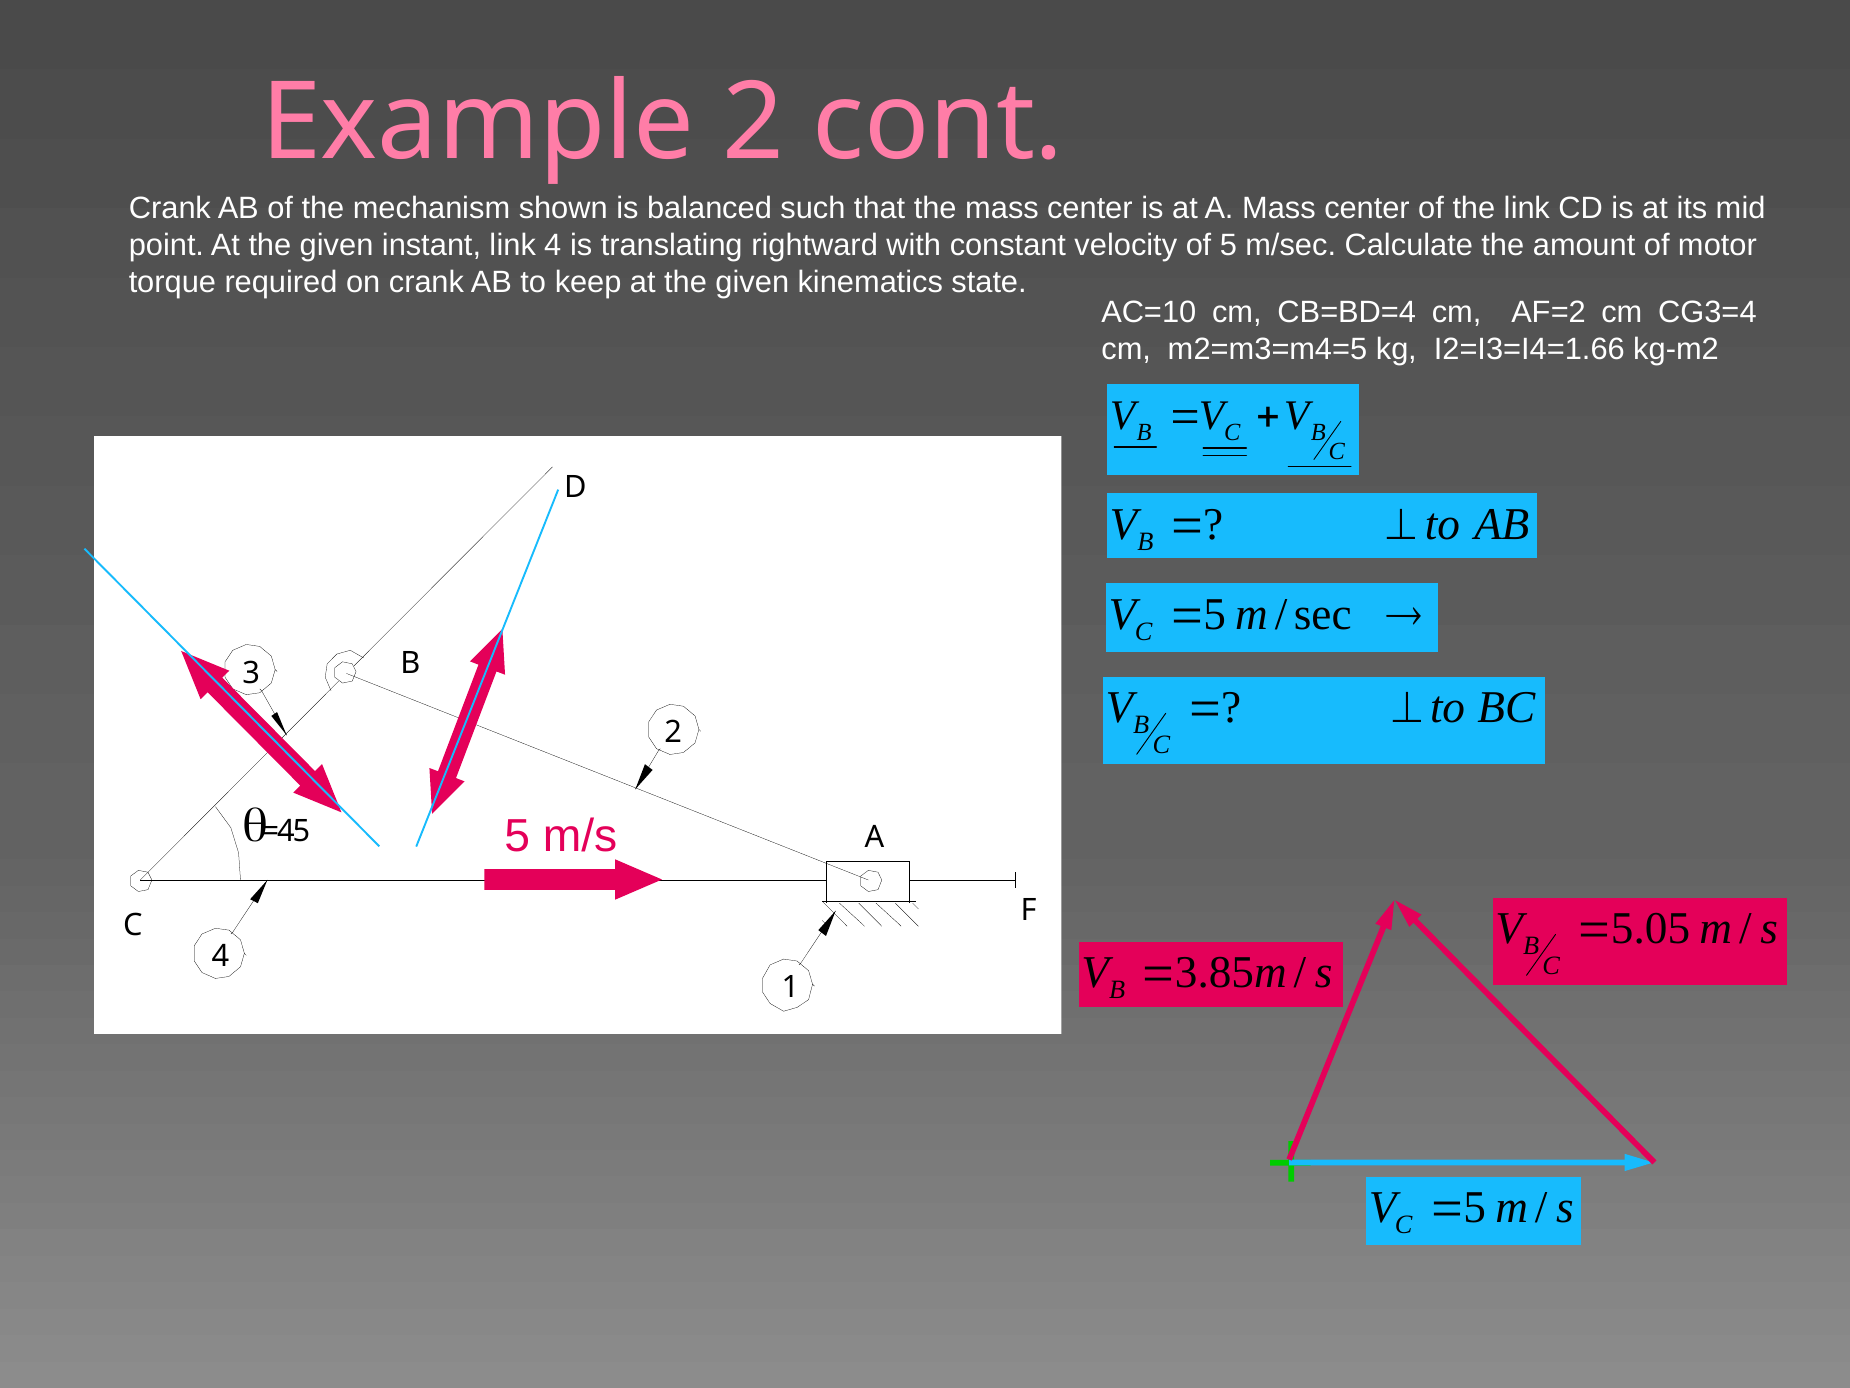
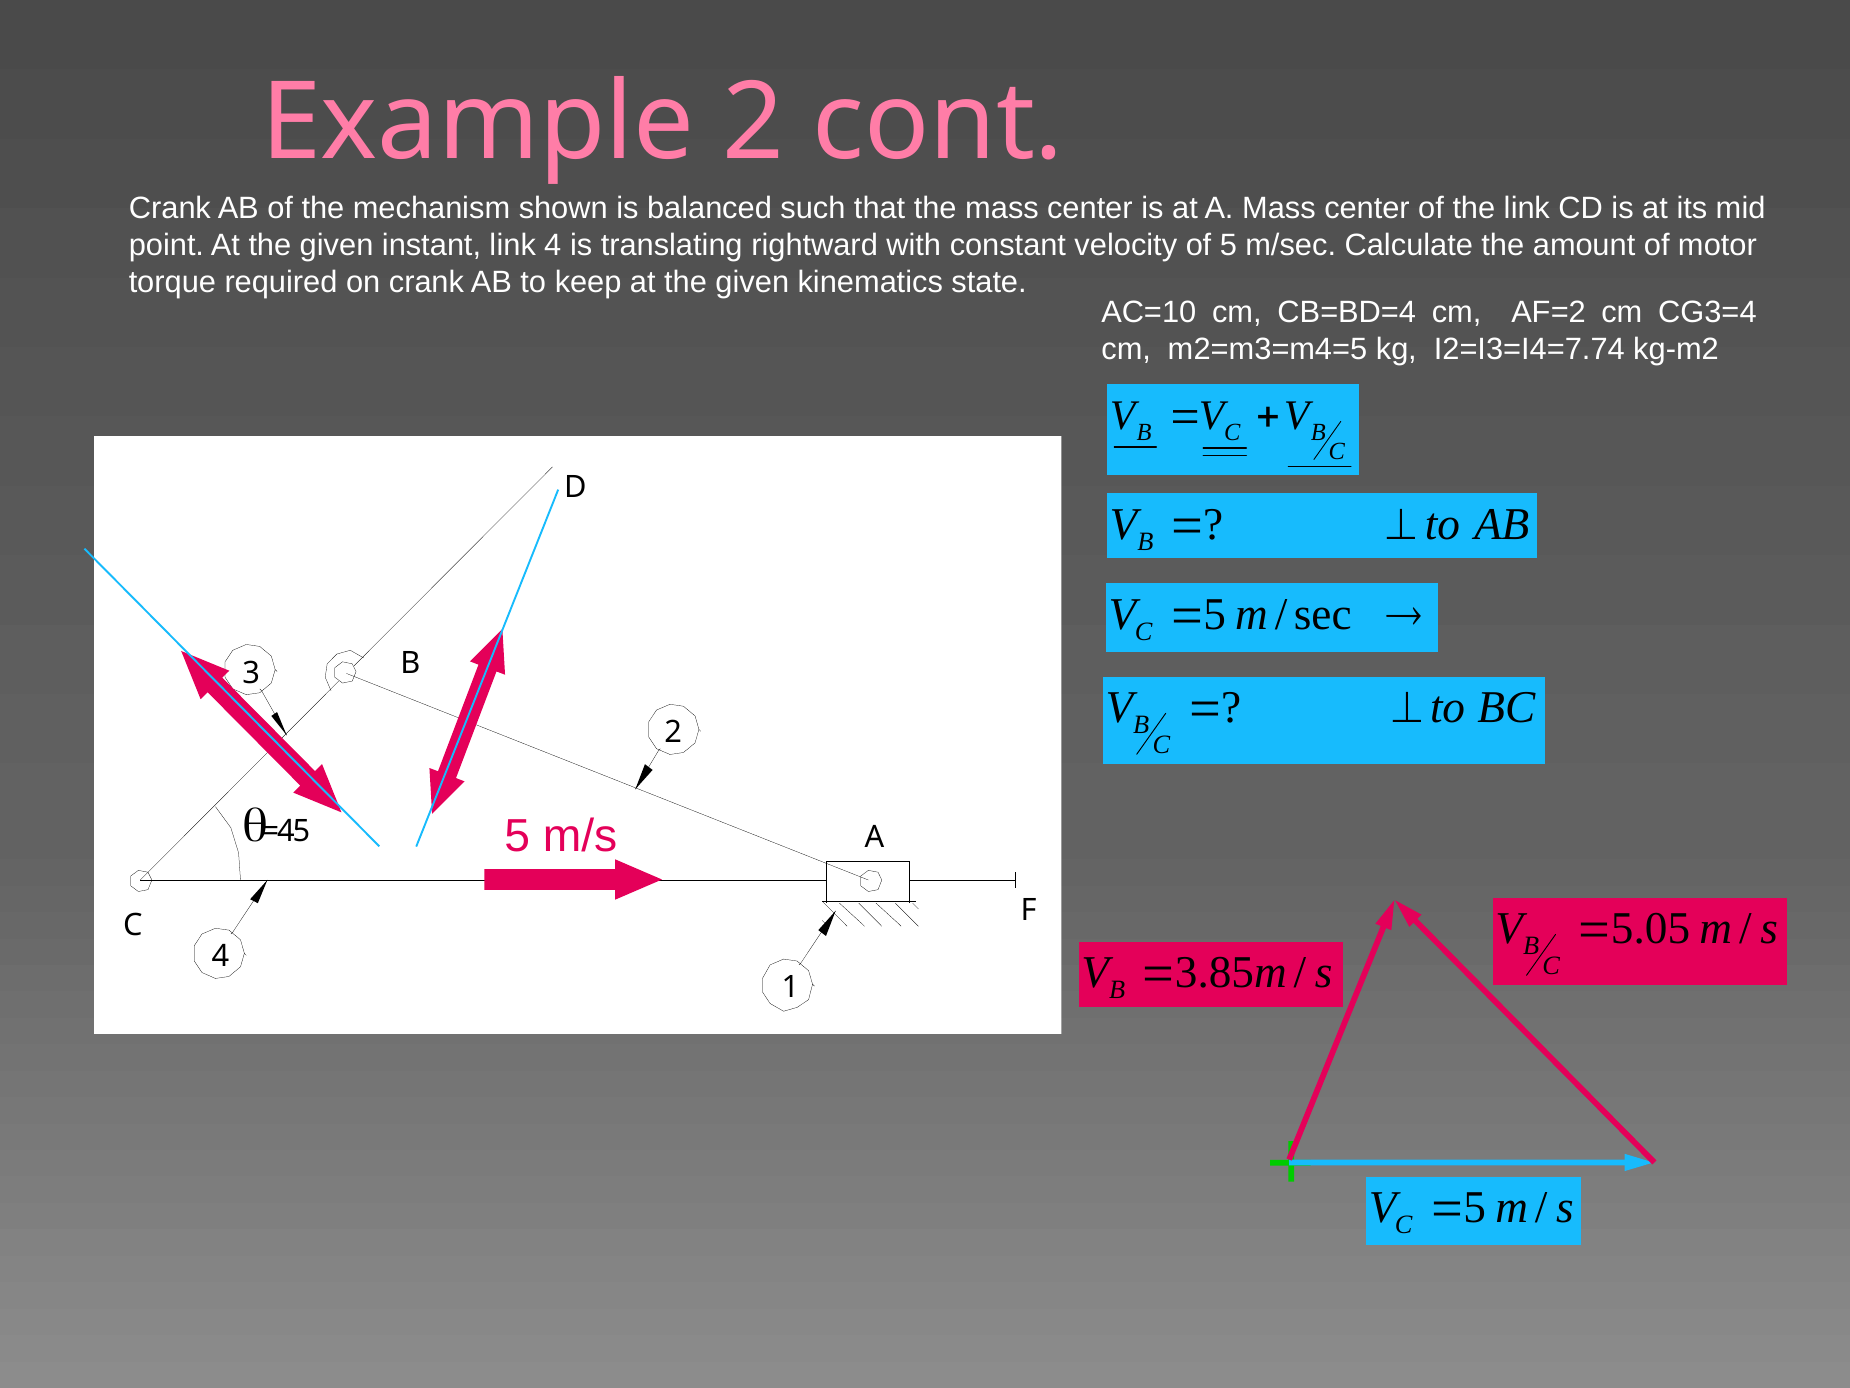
I2=I3=I4=1.66: I2=I3=I4=1.66 -> I2=I3=I4=7.74
